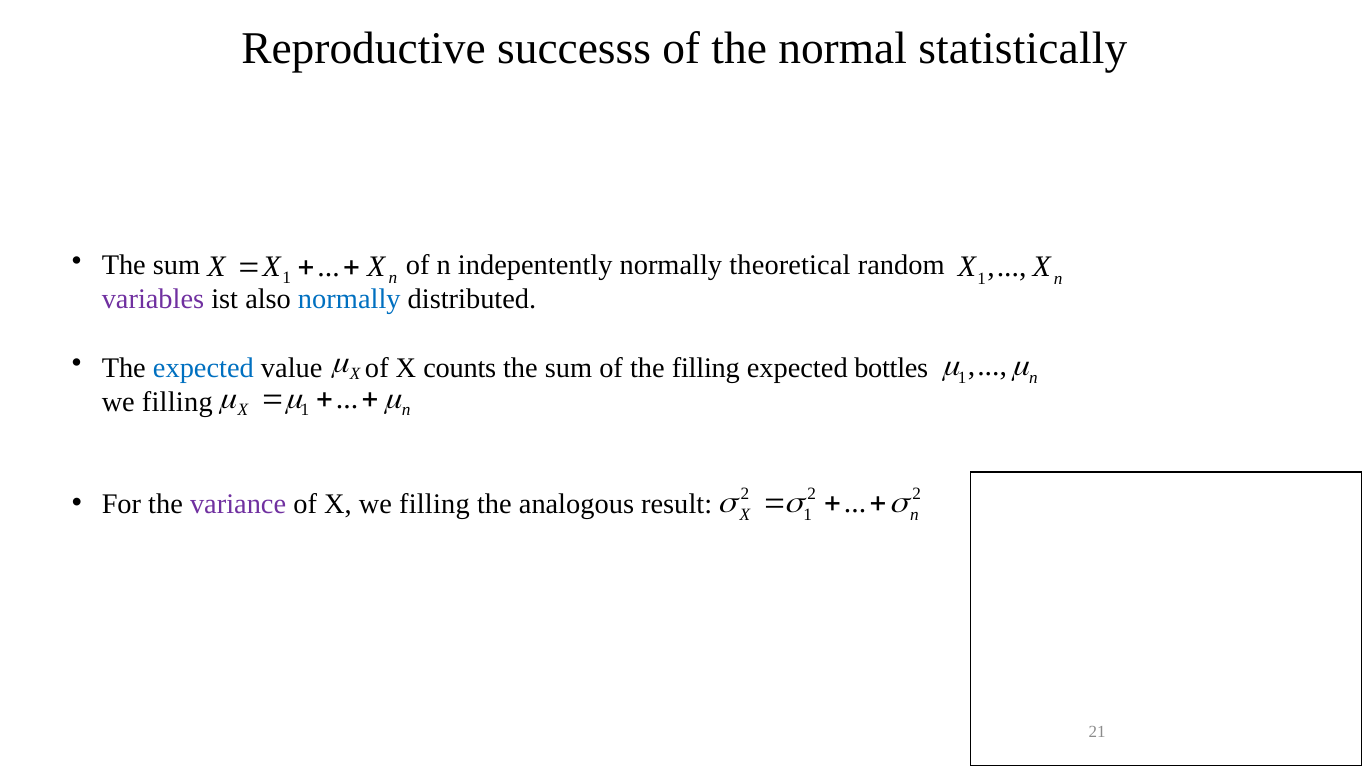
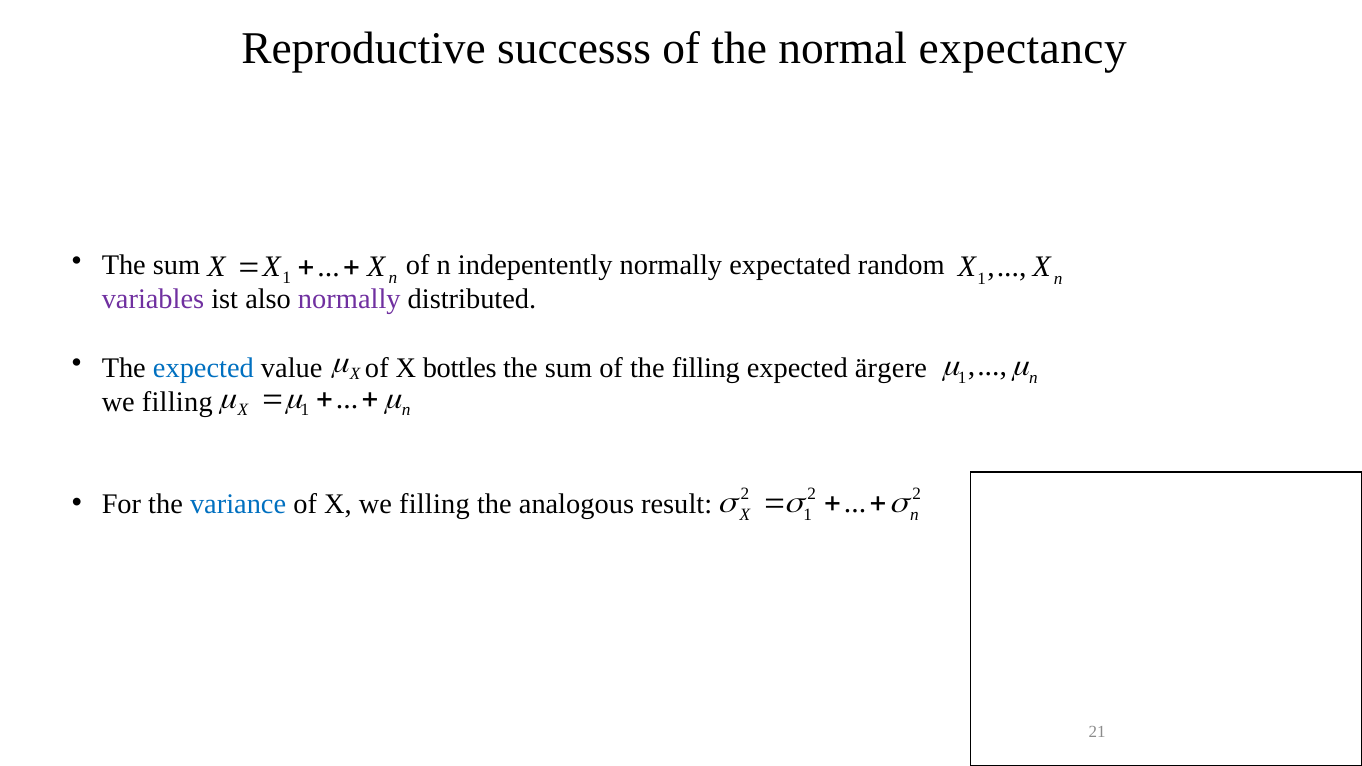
statistically: statistically -> expectancy
theoretical: theoretical -> expectated
normally at (349, 300) colour: blue -> purple
counts: counts -> bottles
bottles: bottles -> ärgere
variance colour: purple -> blue
